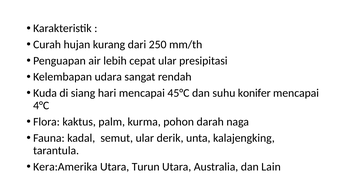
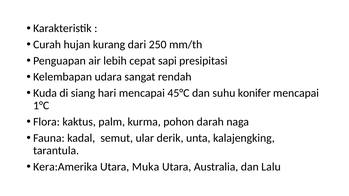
cepat ular: ular -> sapi
4°C: 4°C -> 1°C
Turun: Turun -> Muka
Lain: Lain -> Lalu
